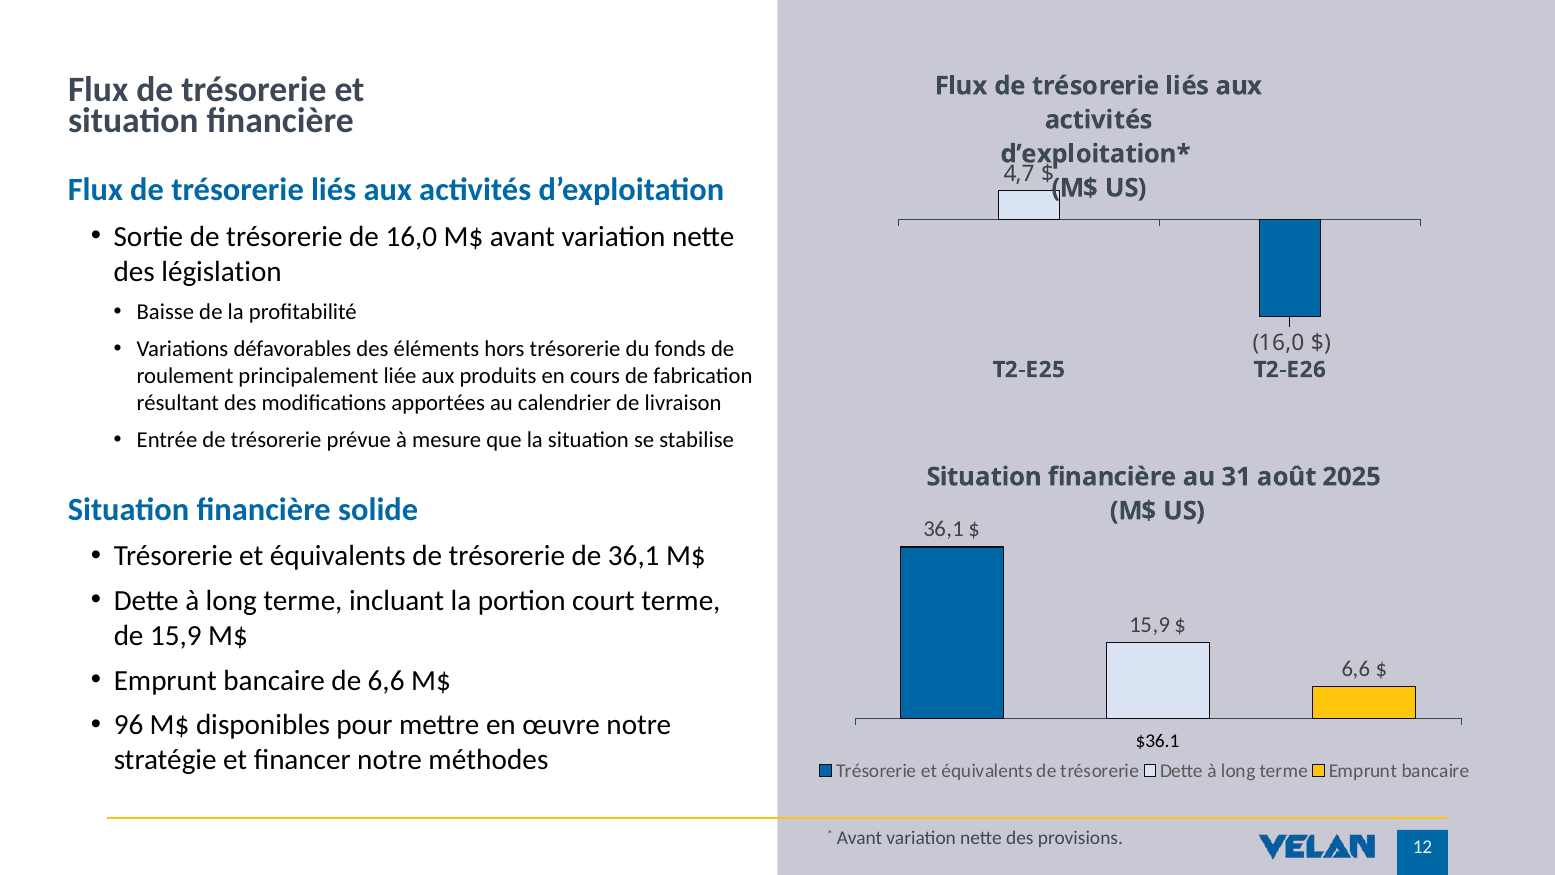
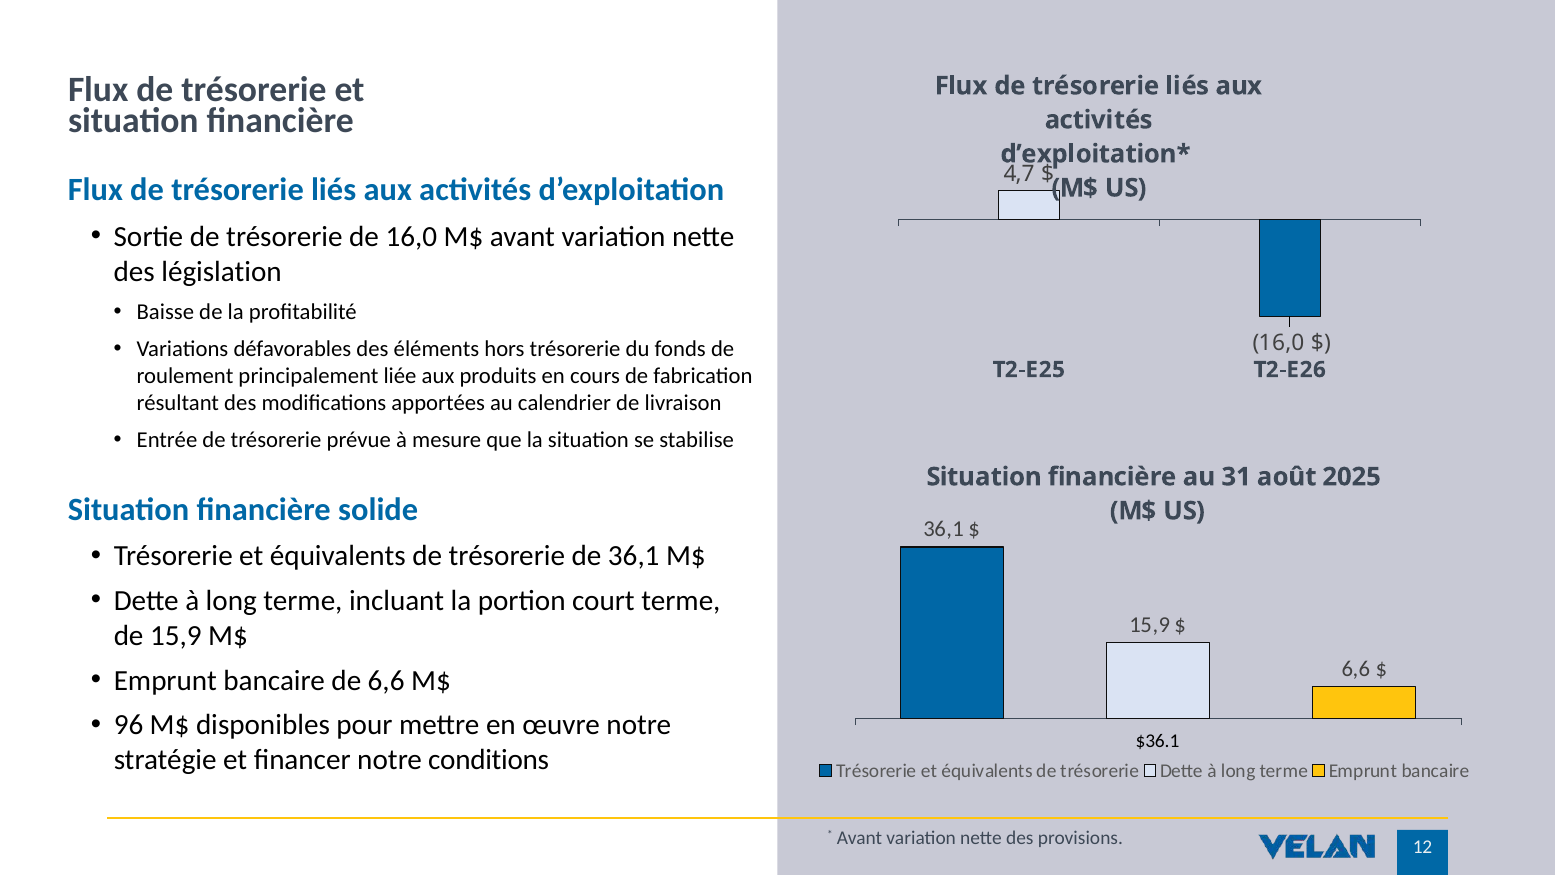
méthodes: méthodes -> conditions
